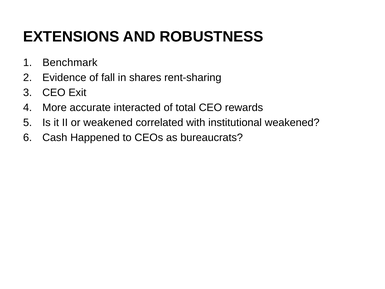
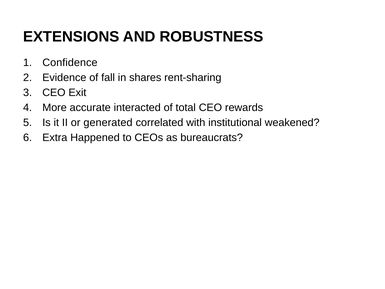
Benchmark: Benchmark -> Confidence
or weakened: weakened -> generated
Cash: Cash -> Extra
